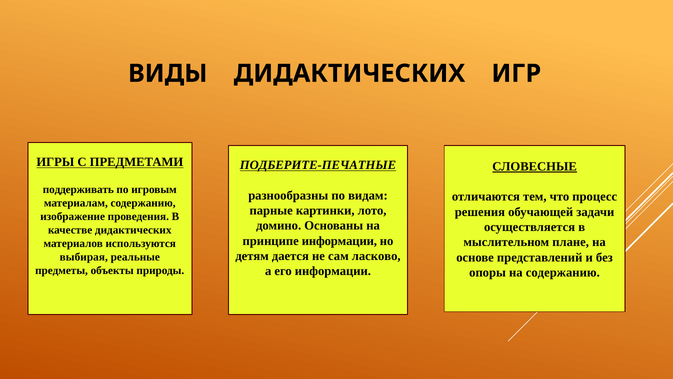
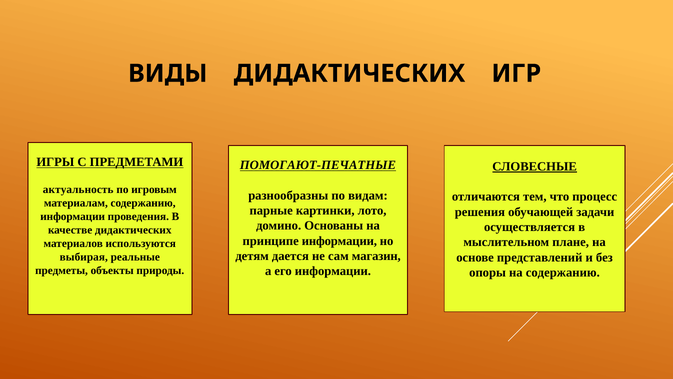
ПОДБЕРИТЕ-ПЕЧАТНЫЕ: ПОДБЕРИТЕ-ПЕЧАТНЫЕ -> ПОМОГАЮТ-ПЕЧАТНЫЕ
поддерживать: поддерживать -> актуальность
изображение at (73, 216): изображение -> информации
ласково: ласково -> магазин
